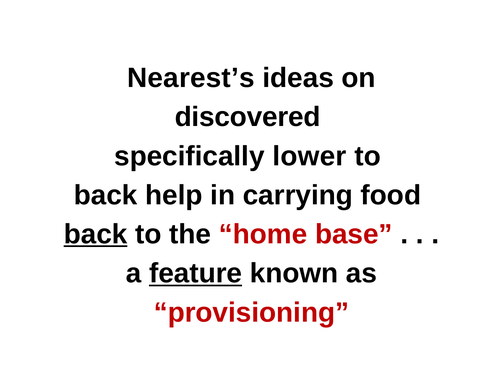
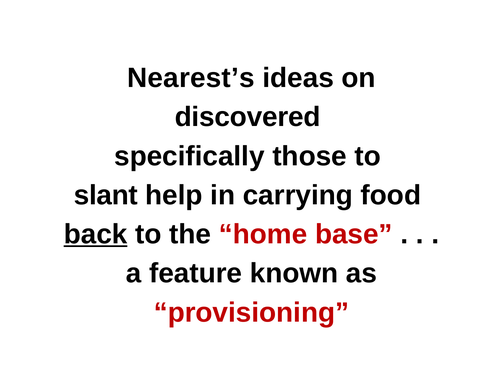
lower: lower -> those
back at (106, 195): back -> slant
feature underline: present -> none
